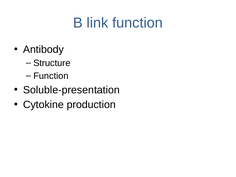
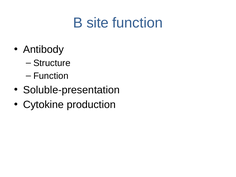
link: link -> site
